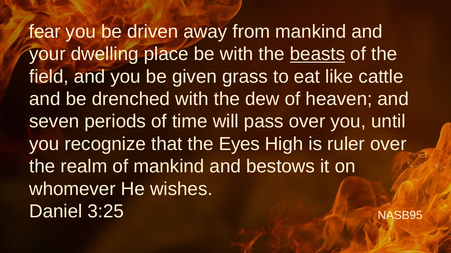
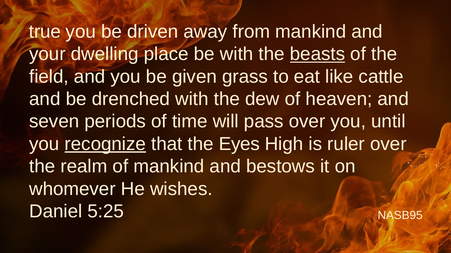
fear: fear -> true
recognize underline: none -> present
3:25: 3:25 -> 5:25
